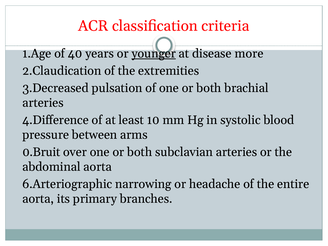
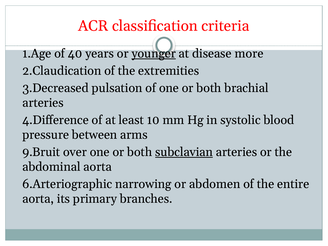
0.Bruit: 0.Bruit -> 9.Bruit
subclavian underline: none -> present
headache: headache -> abdomen
